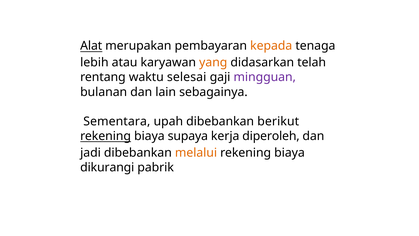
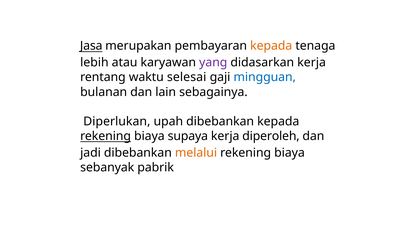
Alat: Alat -> Jasa
yang colour: orange -> purple
didasarkan telah: telah -> kerja
mingguan colour: purple -> blue
Sementara: Sementara -> Diperlukan
dibebankan berikut: berikut -> kepada
dikurangi: dikurangi -> sebanyak
